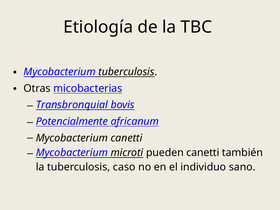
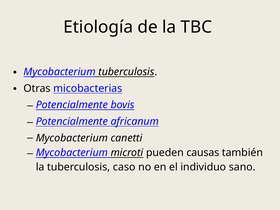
Transbronquial at (72, 105): Transbronquial -> Potencialmente
pueden canetti: canetti -> causas
